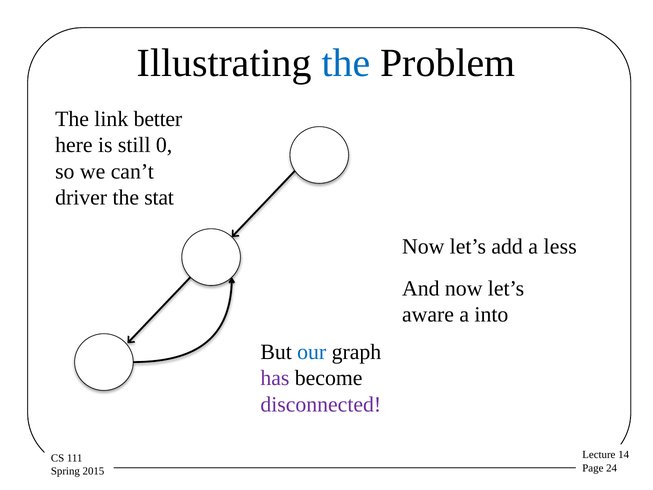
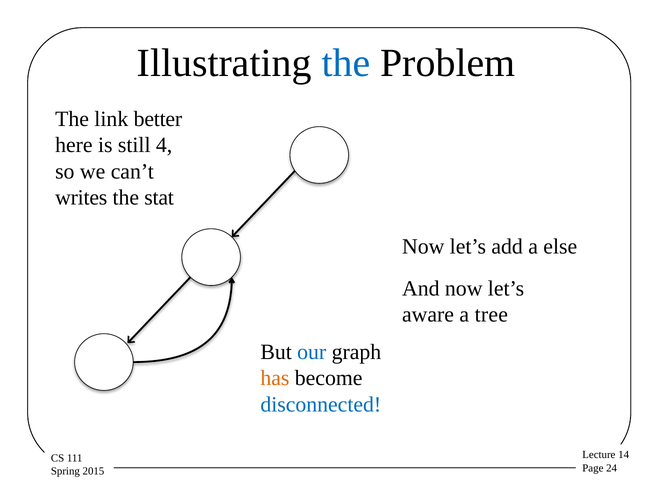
0: 0 -> 4
driver: driver -> writes
less: less -> else
into: into -> tree
has colour: purple -> orange
disconnected colour: purple -> blue
